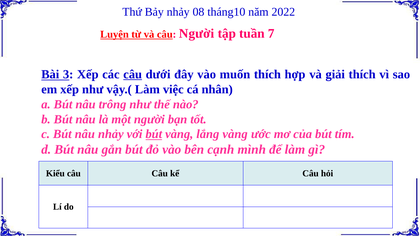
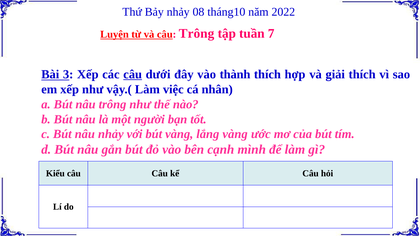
câu Người: Người -> Trông
muốn: muốn -> thành
bút at (154, 134) underline: present -> none
